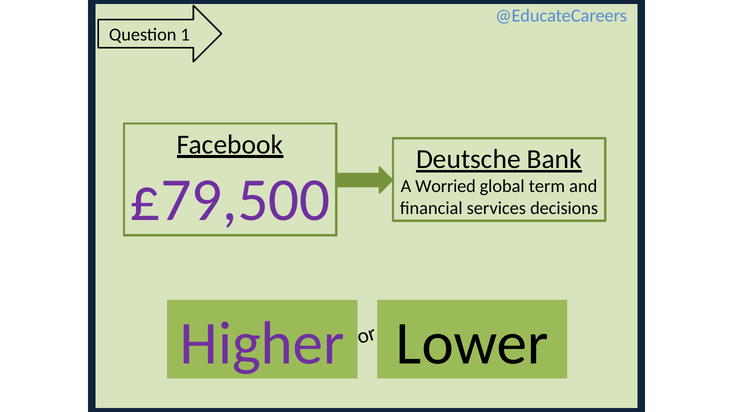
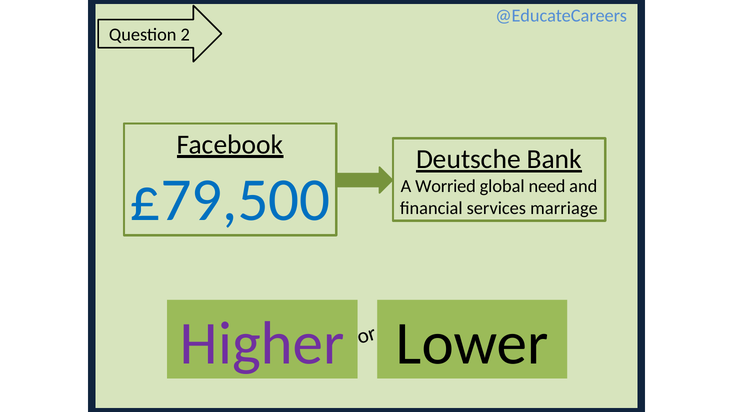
1: 1 -> 2
£79,500 colour: purple -> blue
term: term -> need
decisions: decisions -> marriage
